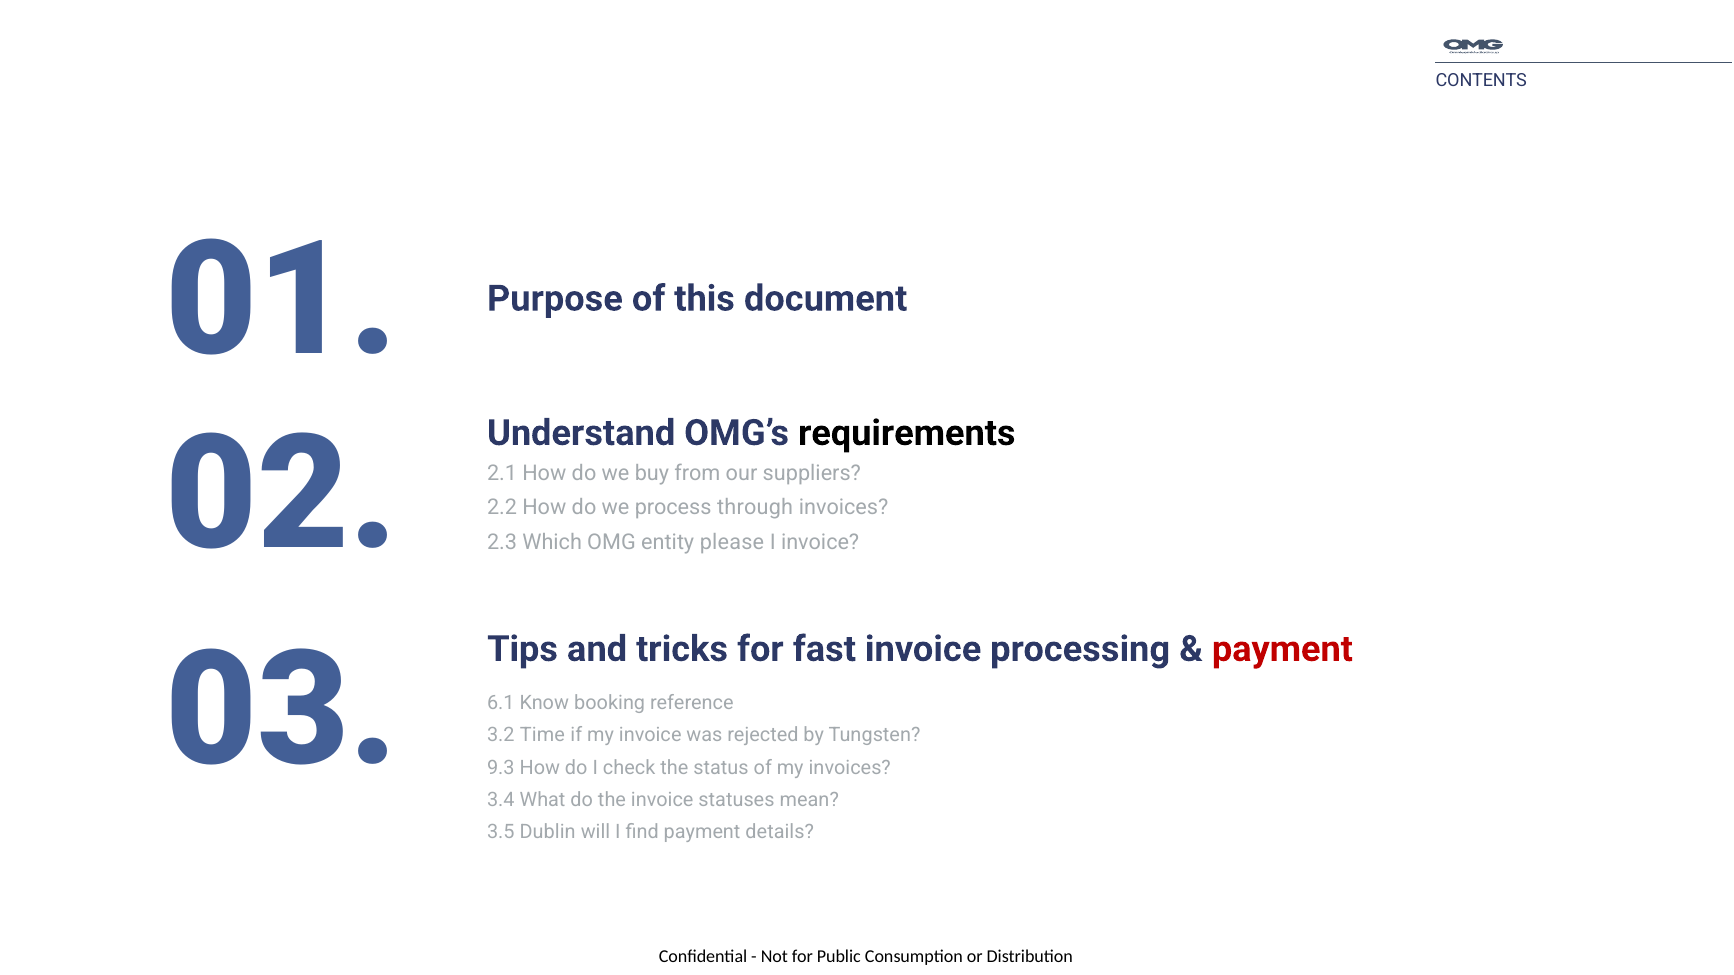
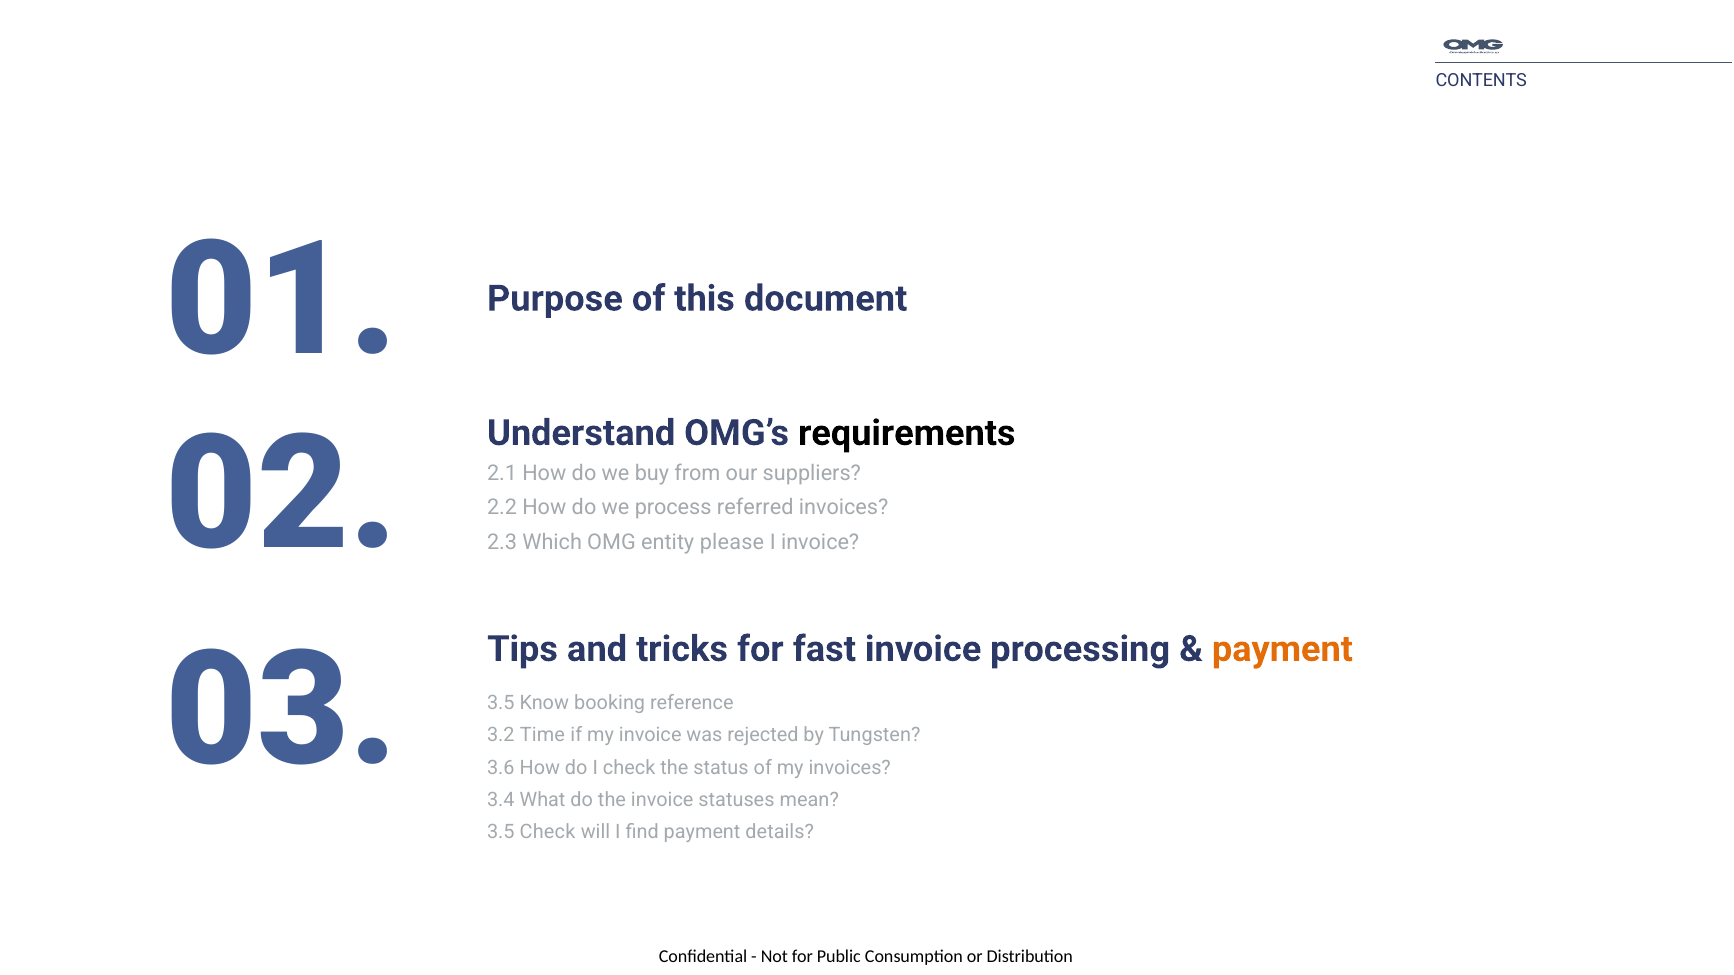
through: through -> referred
payment at (1282, 649) colour: red -> orange
03 6.1: 6.1 -> 3.5
9.3: 9.3 -> 3.6
3.5 Dublin: Dublin -> Check
